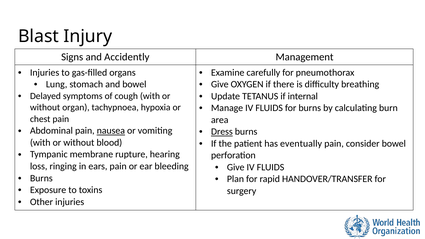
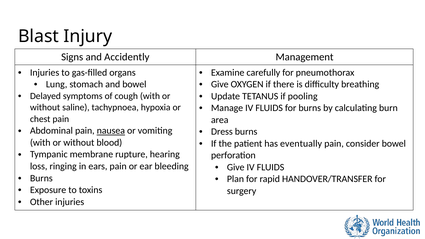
internal: internal -> pooling
organ: organ -> saline
Dress underline: present -> none
